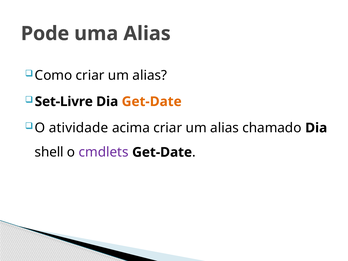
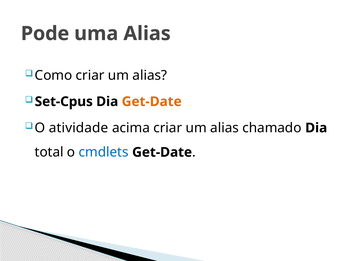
Set-Livre: Set-Livre -> Set-Cpus
shell: shell -> total
cmdlets colour: purple -> blue
